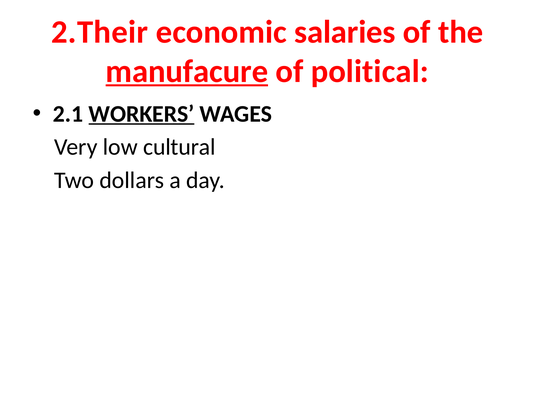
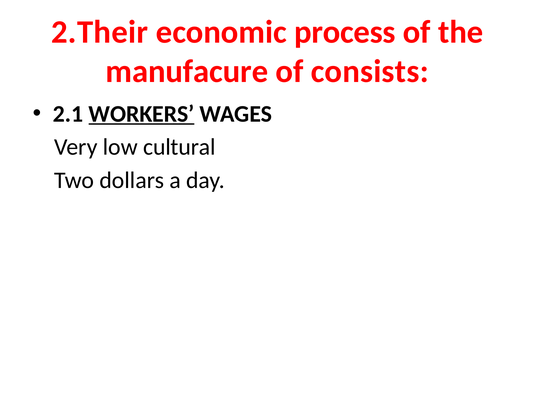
salaries: salaries -> process
manufacure underline: present -> none
political: political -> consists
